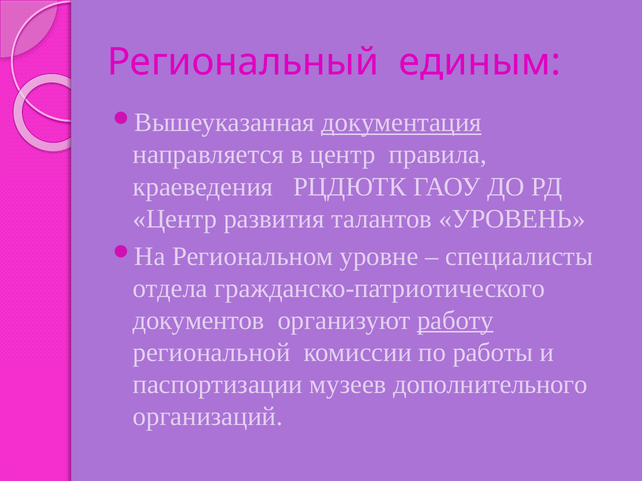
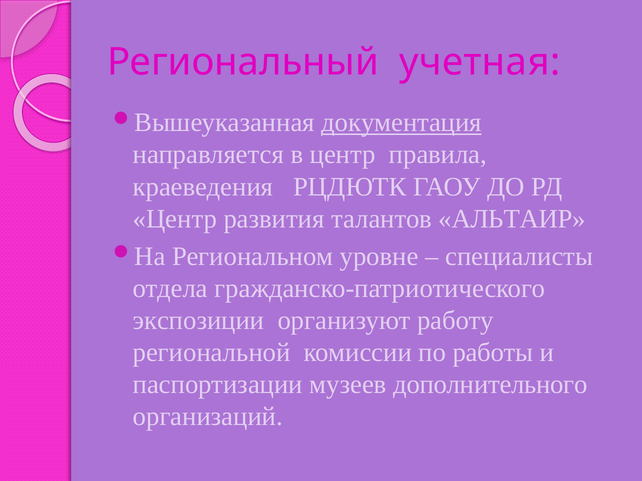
единым: единым -> учетная
УРОВЕНЬ: УРОВЕНЬ -> АЛЬТАИР
документов: документов -> экспозиции
работу underline: present -> none
